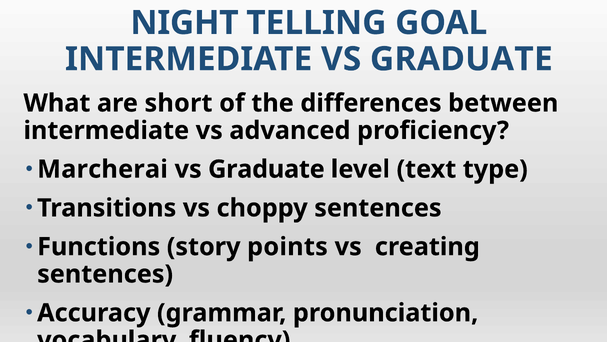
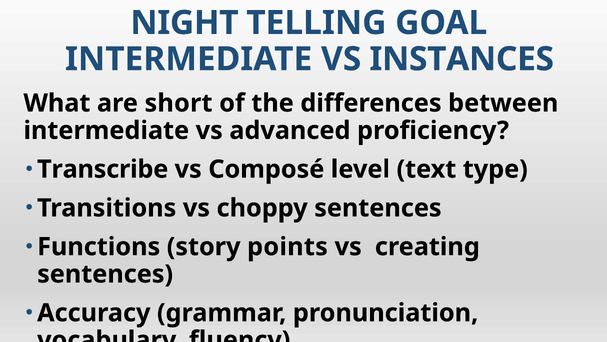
INTERMEDIATE VS GRADUATE: GRADUATE -> INSTANCES
Marcherai: Marcherai -> Transcribe
Graduate at (266, 169): Graduate -> Composé
